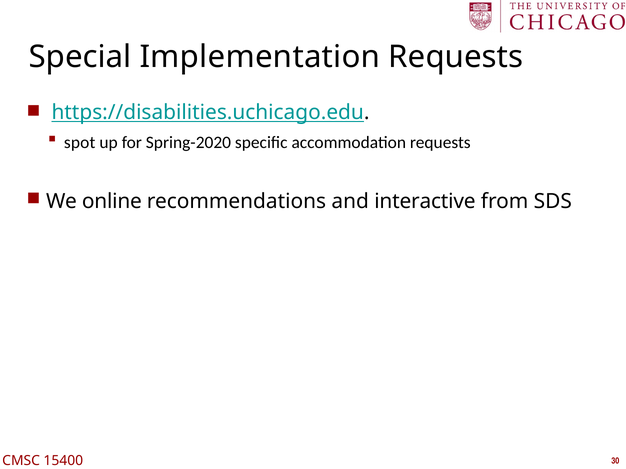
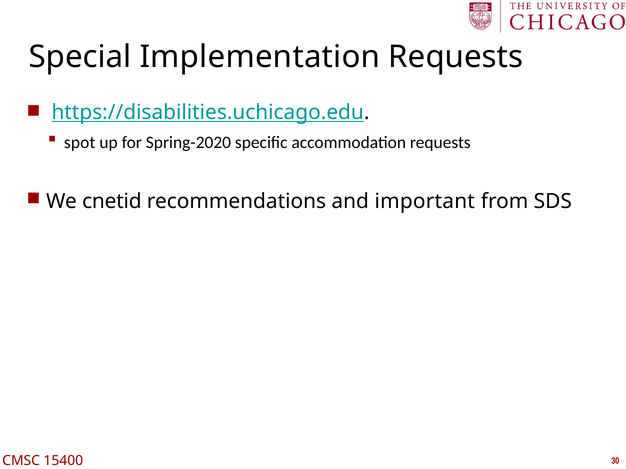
online: online -> cnetid
interactive: interactive -> important
